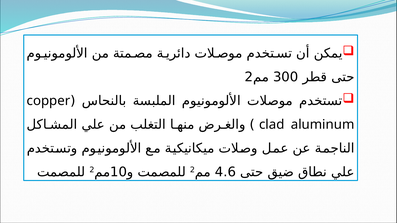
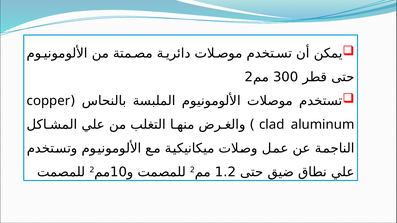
4.6: 4.6 -> 1.2
